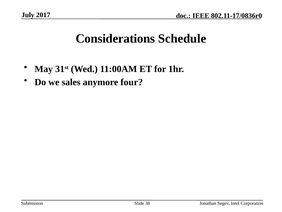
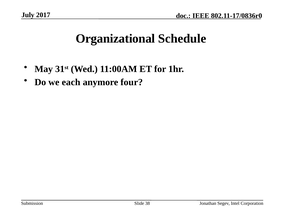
Considerations: Considerations -> Organizational
sales: sales -> each
